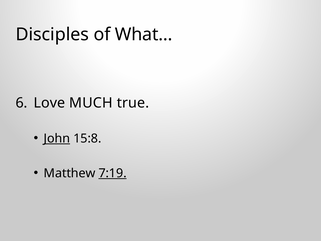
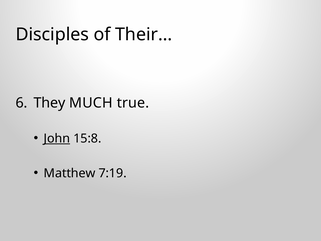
What…: What… -> Their…
Love: Love -> They
7:19 underline: present -> none
